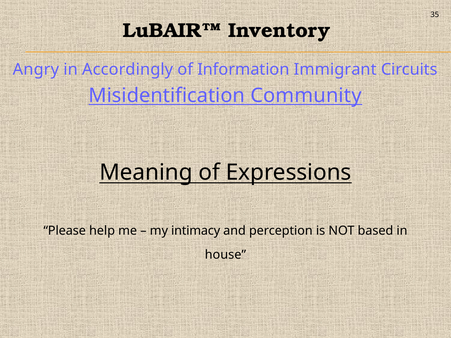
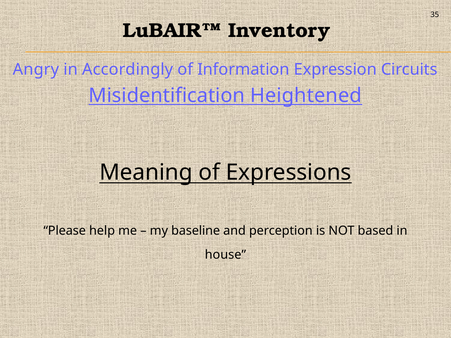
Immigrant: Immigrant -> Expression
Community: Community -> Heightened
intimacy: intimacy -> baseline
